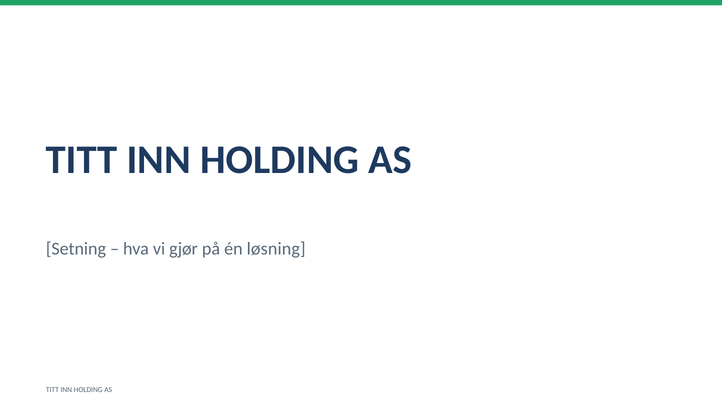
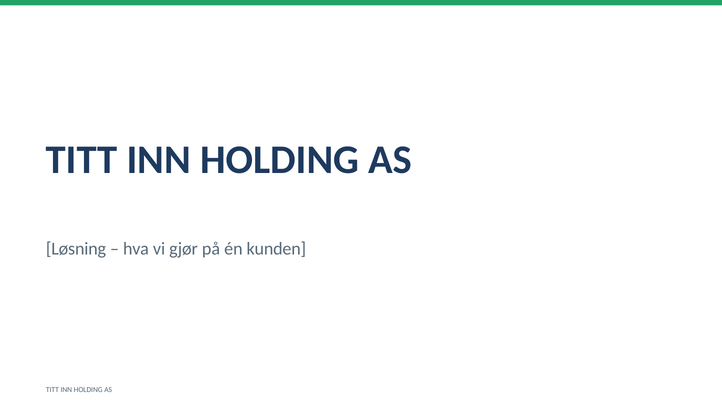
Setning: Setning -> Løsning
løsning: løsning -> kunden
